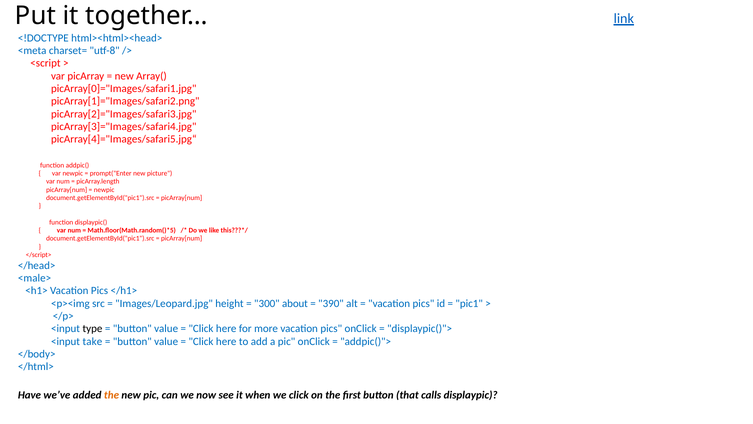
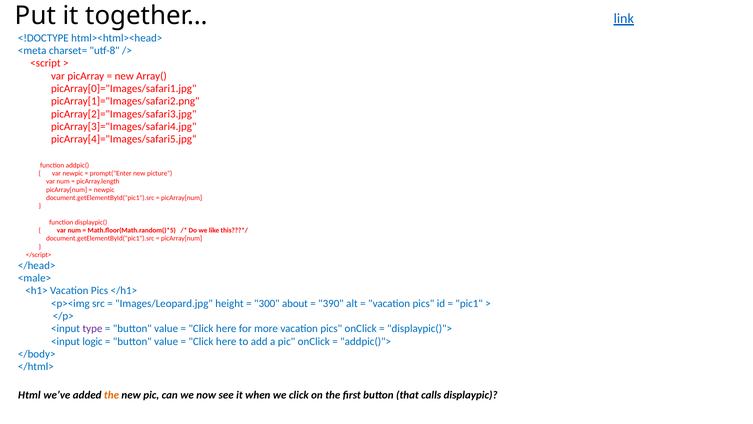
type colour: black -> purple
take: take -> logic
Have: Have -> Html
